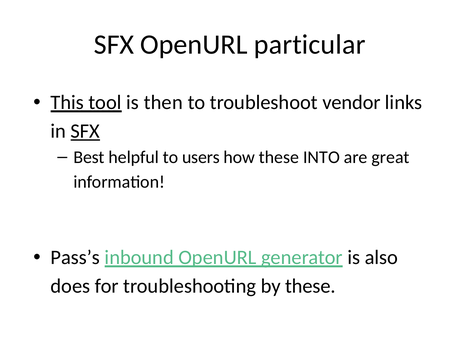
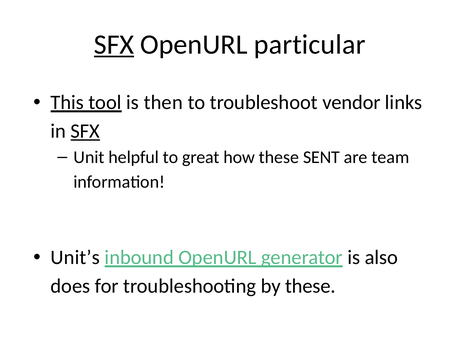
SFX at (114, 45) underline: none -> present
Best: Best -> Unit
users: users -> great
INTO: INTO -> SENT
great: great -> team
Pass’s: Pass’s -> Unit’s
